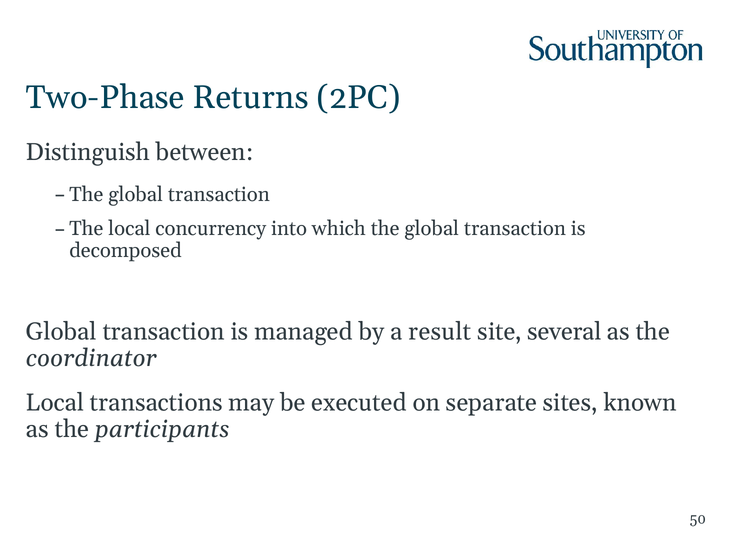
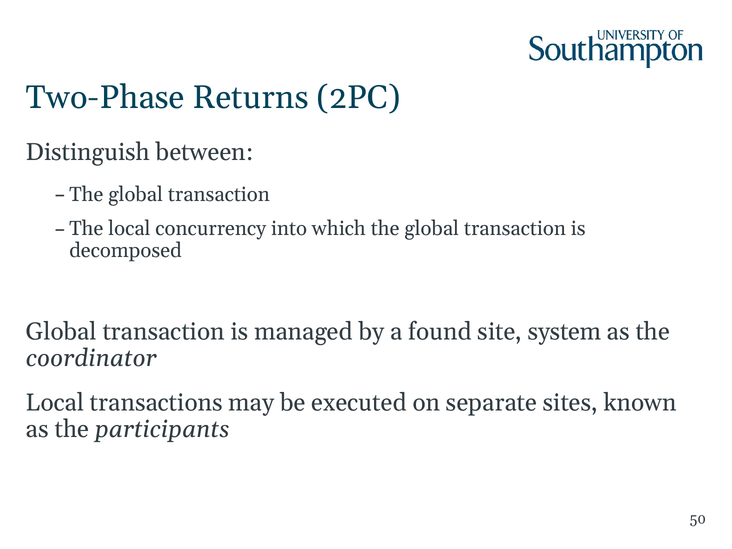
result: result -> found
several: several -> system
